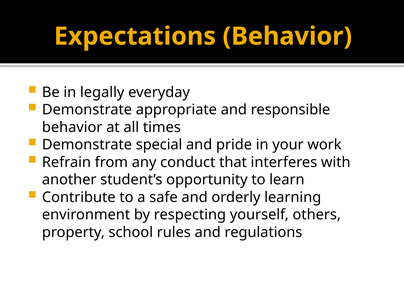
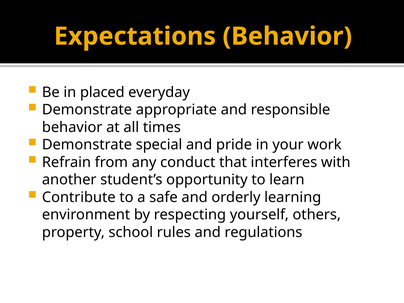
legally: legally -> placed
